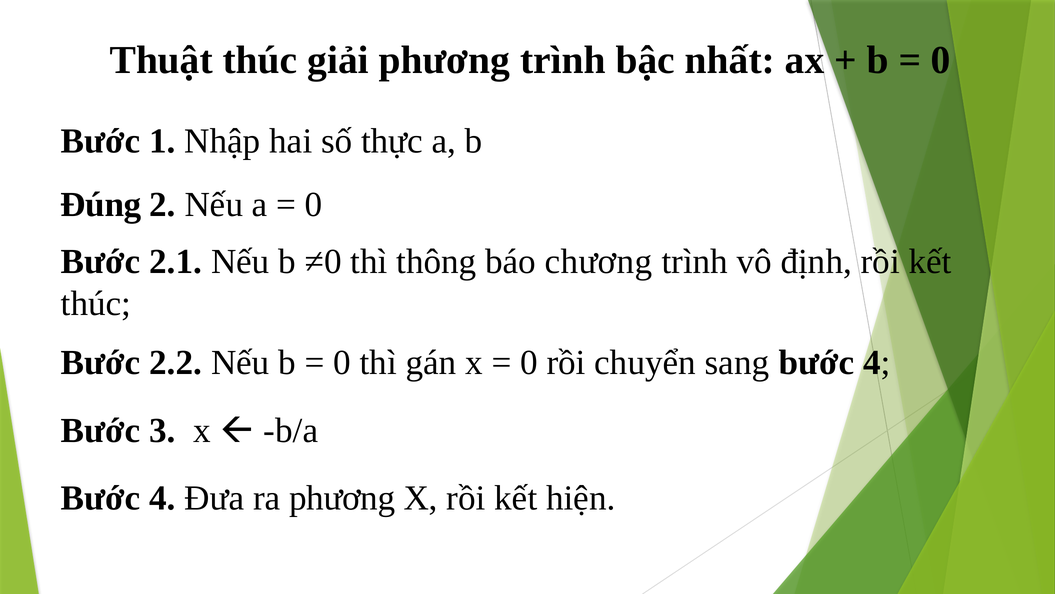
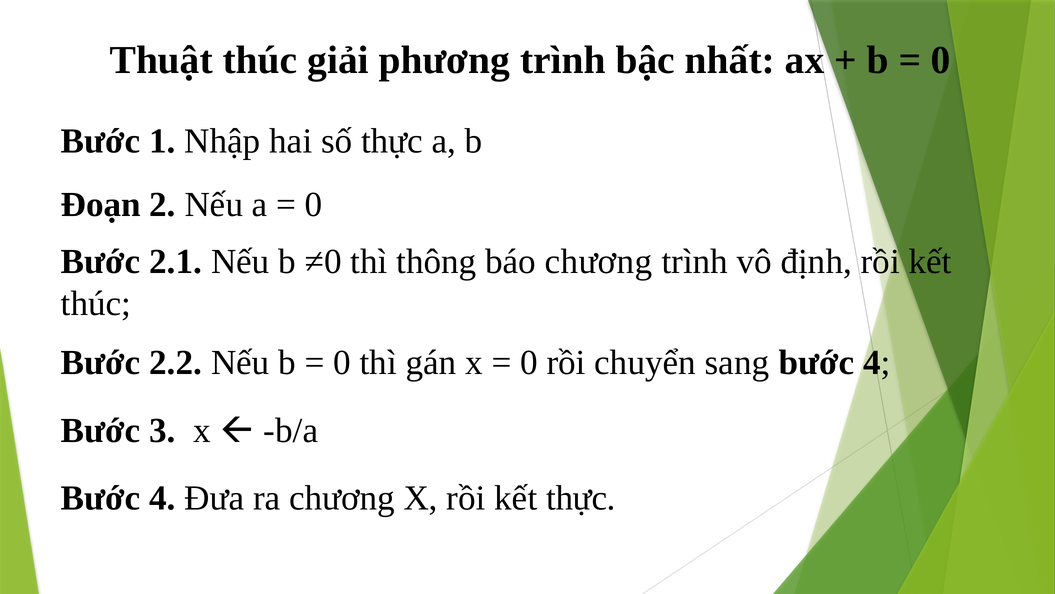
Đúng: Đúng -> Đoạn
ra phương: phương -> chương
kết hiện: hiện -> thực
